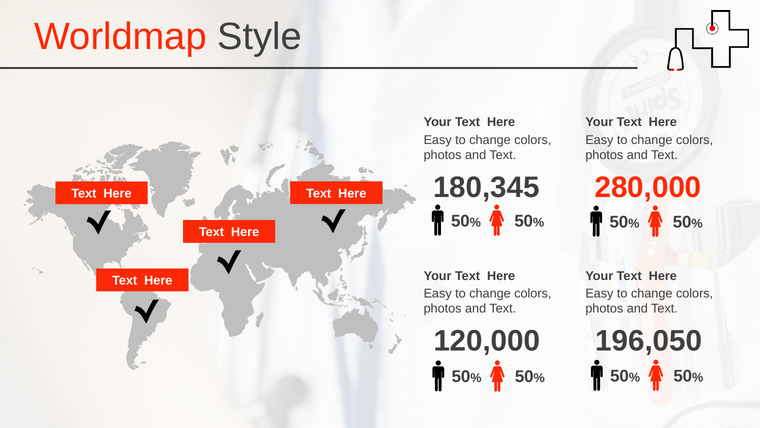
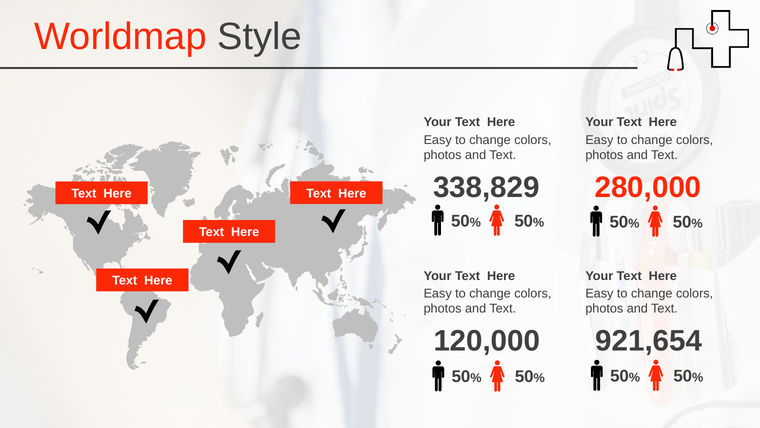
180,345: 180,345 -> 338,829
196,050: 196,050 -> 921,654
